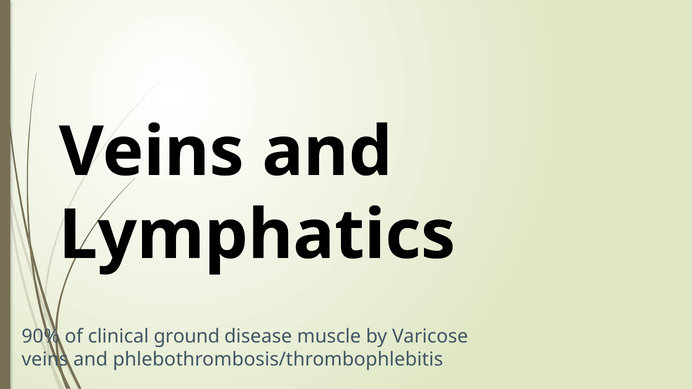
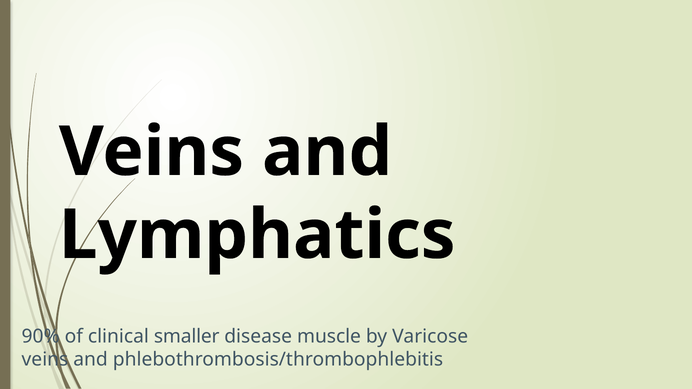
ground: ground -> smaller
